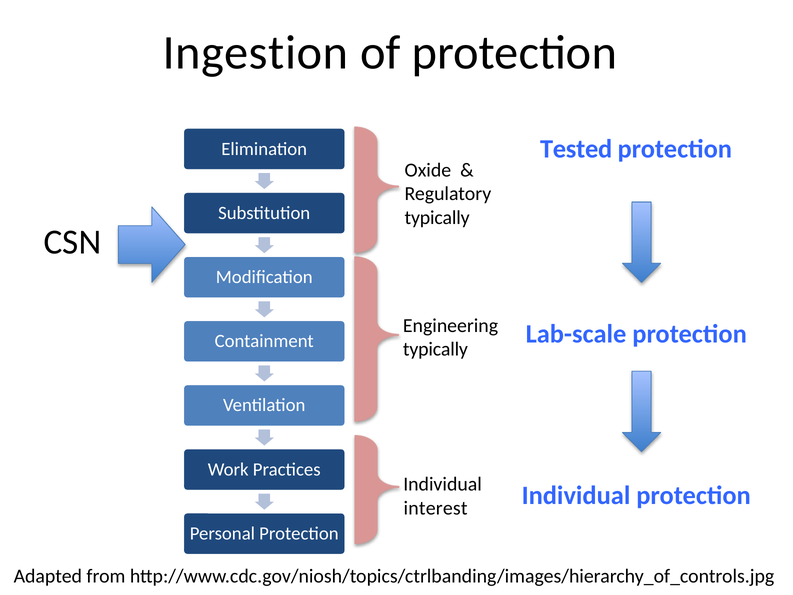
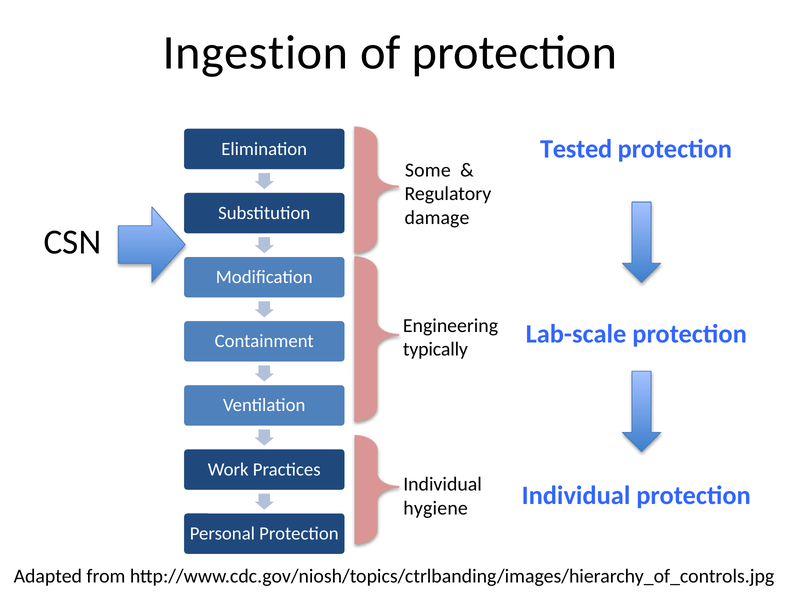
Oxide: Oxide -> Some
typically at (437, 218): typically -> damage
interest: interest -> hygiene
